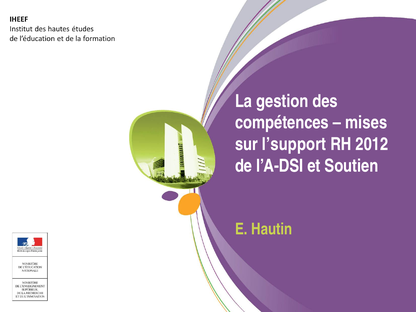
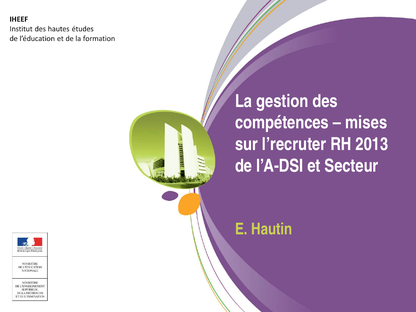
l’support: l’support -> l’recruter
2012: 2012 -> 2013
Soutien: Soutien -> Secteur
